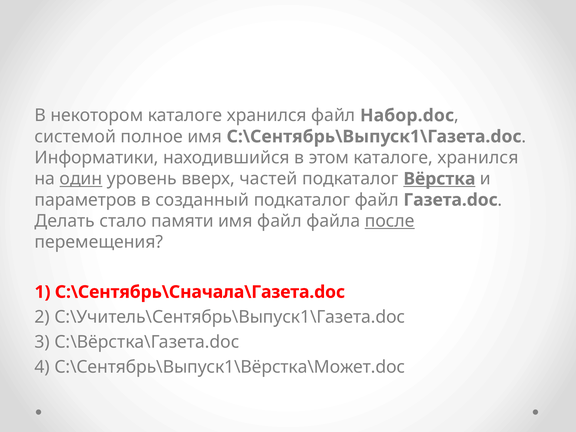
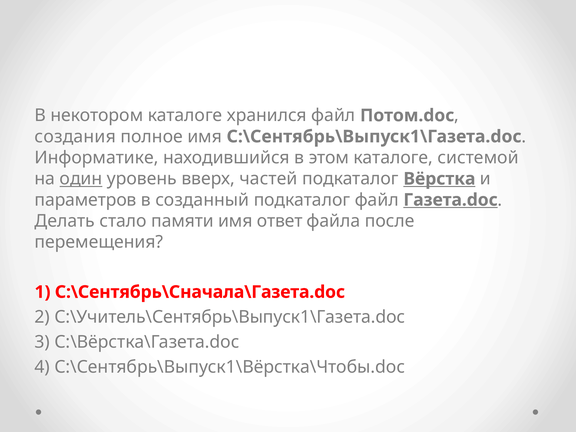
Набор.doc: Набор.doc -> Потом.doc
системой: системой -> создания
Информатики: Информатики -> Информатике
этом каталоге хранился: хранился -> системой
Газета.doc underline: none -> present
имя файл: файл -> ответ
после underline: present -> none
С:\Сентябрь\Выпуск1\Вёрстка\Может.doc: С:\Сентябрь\Выпуск1\Вёрстка\Может.doc -> С:\Сентябрь\Выпуск1\Вёрстка\Чтобы.doc
